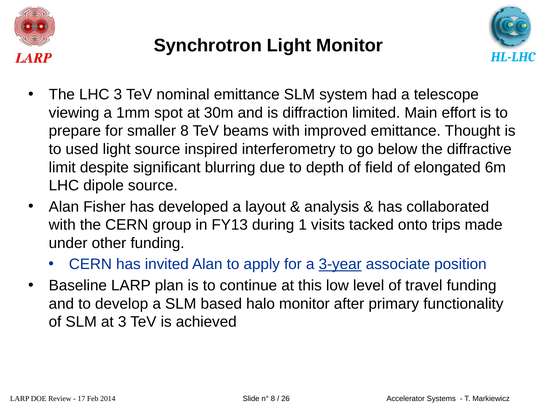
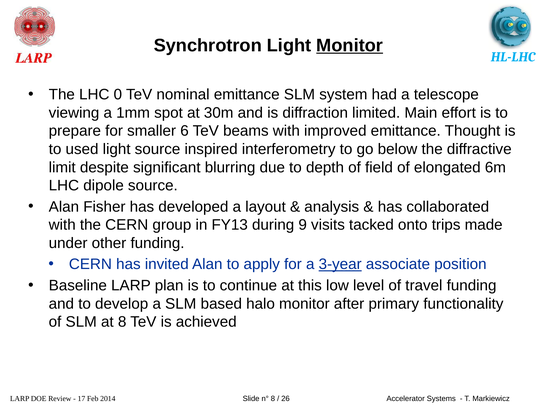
Monitor at (350, 45) underline: none -> present
LHC 3: 3 -> 0
smaller 8: 8 -> 6
1: 1 -> 9
at 3: 3 -> 8
